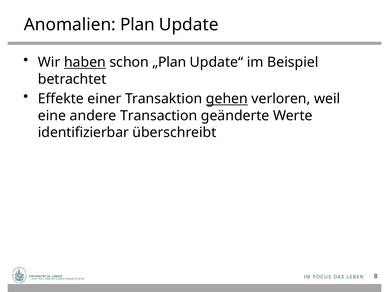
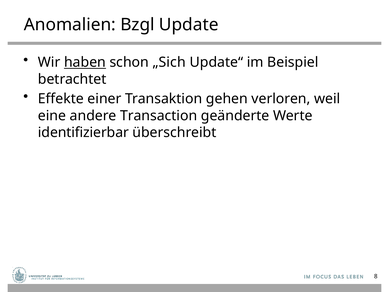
Plan: Plan -> Bzgl
„Plan: „Plan -> „Sich
gehen underline: present -> none
